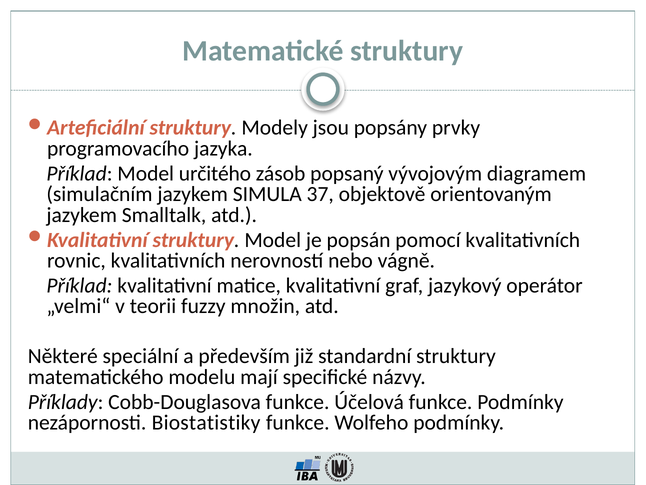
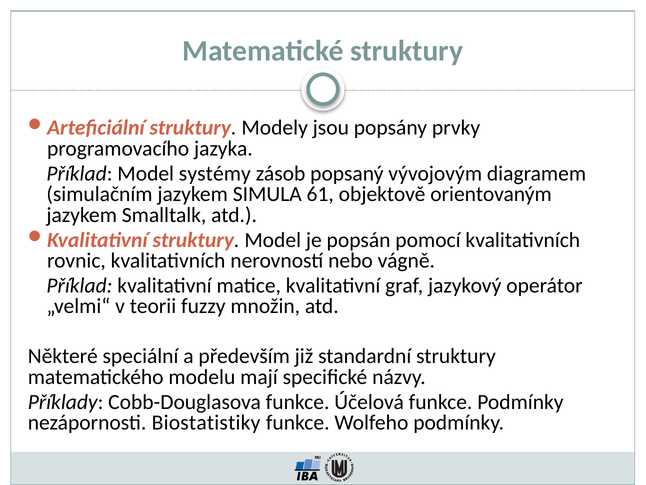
určitého: určitého -> systémy
37: 37 -> 61
